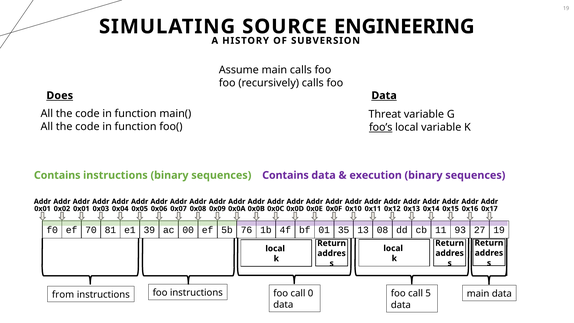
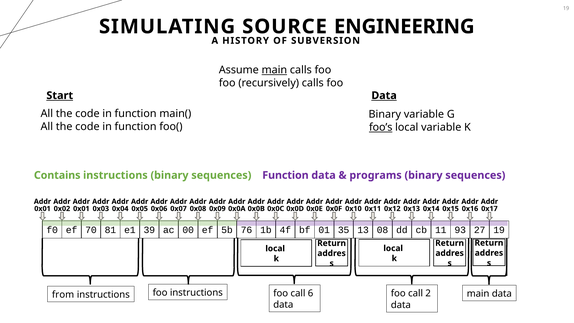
main at (274, 70) underline: none -> present
Does: Does -> Start
Threat at (385, 114): Threat -> Binary
sequences Contains: Contains -> Function
execution: execution -> programs
5: 5 -> 2
0: 0 -> 6
